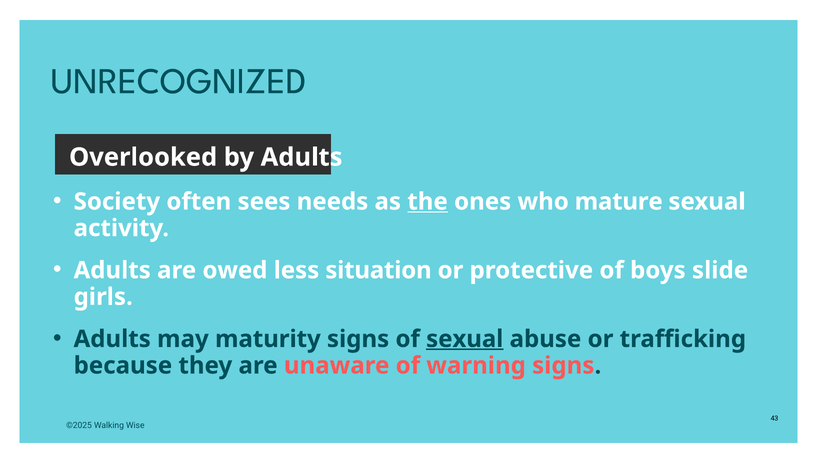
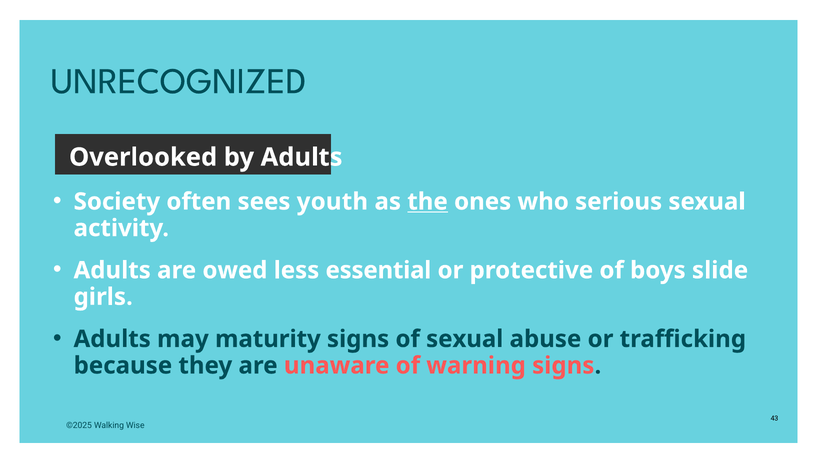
needs: needs -> youth
mature: mature -> serious
situation: situation -> essential
sexual at (465, 339) underline: present -> none
